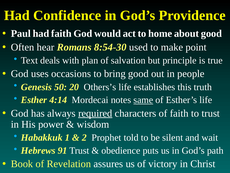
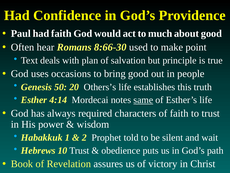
home: home -> much
8:54-30: 8:54-30 -> 8:66-30
required underline: present -> none
91: 91 -> 10
